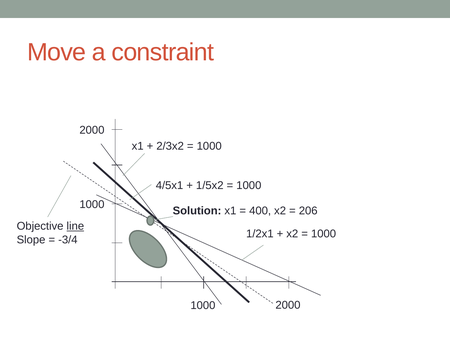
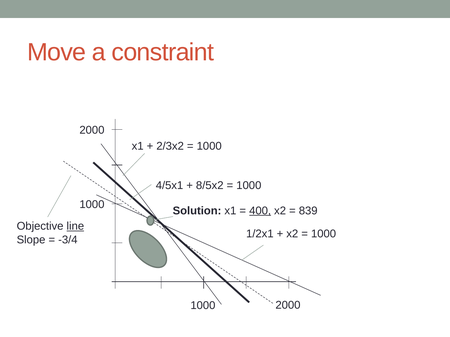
1/5x2: 1/5x2 -> 8/5x2
400 underline: none -> present
206: 206 -> 839
